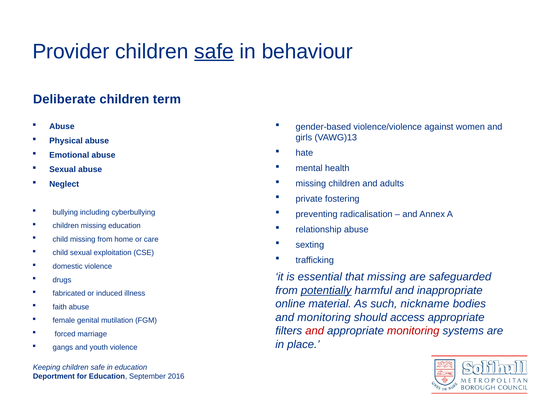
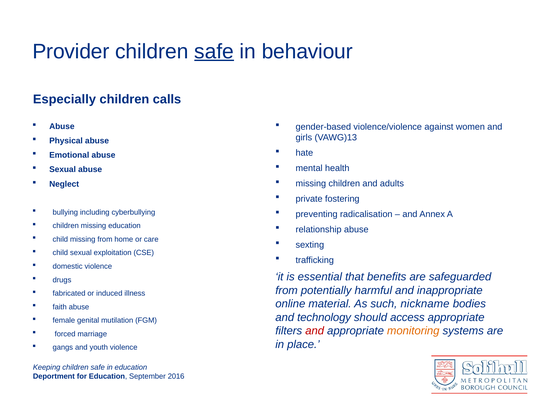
Deliberate: Deliberate -> Especially
term: term -> calls
that missing: missing -> benefits
potentially underline: present -> none
and monitoring: monitoring -> technology
monitoring at (413, 331) colour: red -> orange
